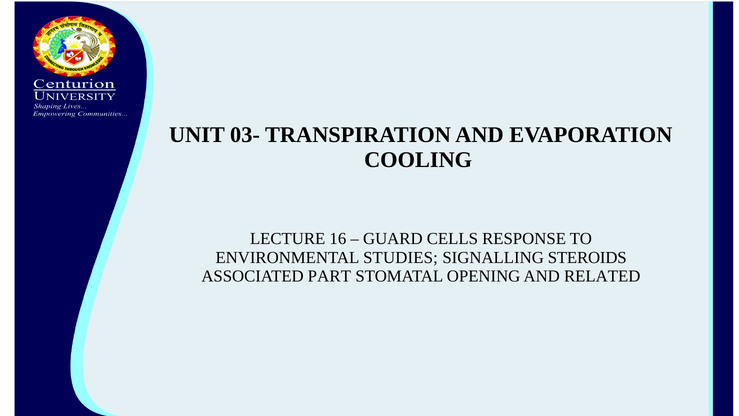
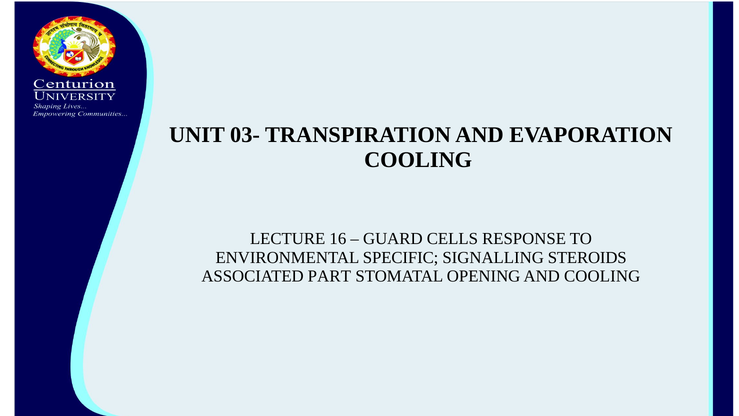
STUDIES: STUDIES -> SPECIFIC
AND RELATED: RELATED -> COOLING
